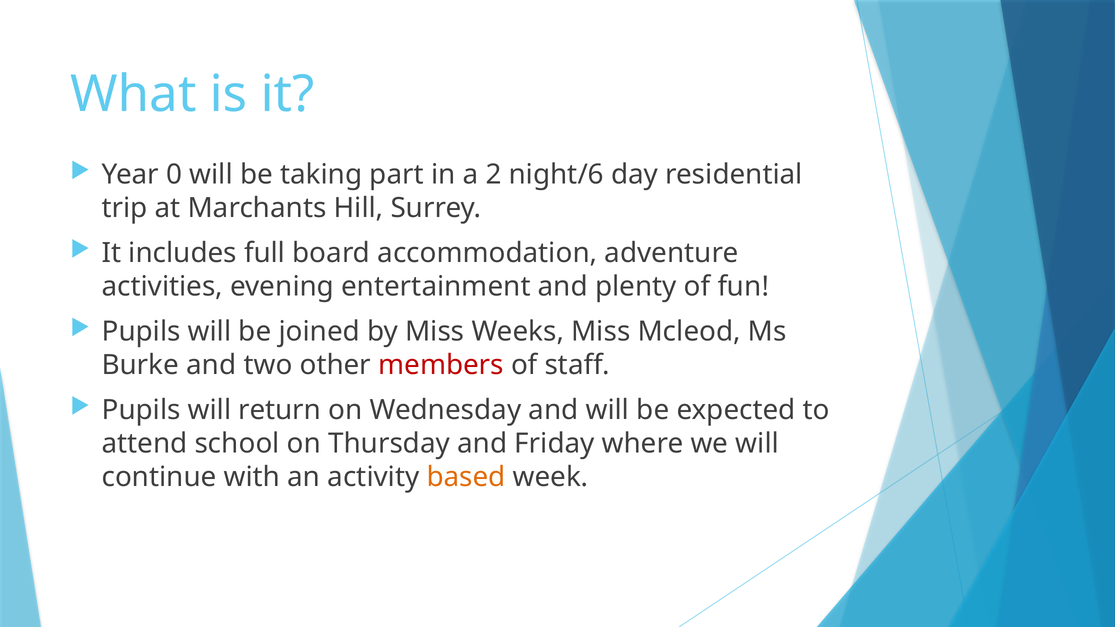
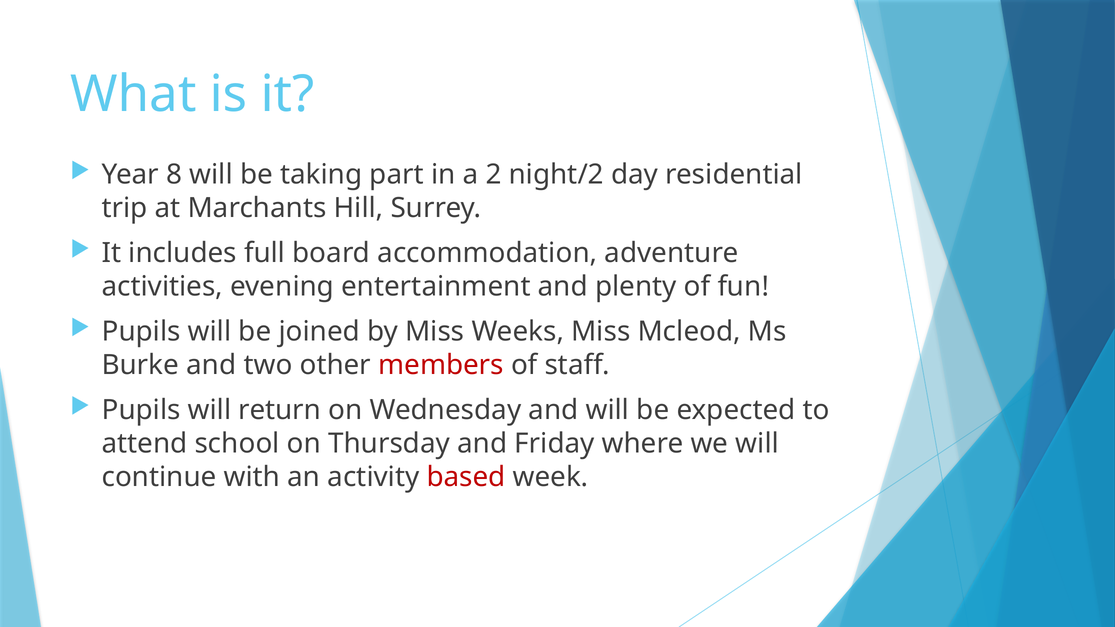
0: 0 -> 8
night/6: night/6 -> night/2
based colour: orange -> red
